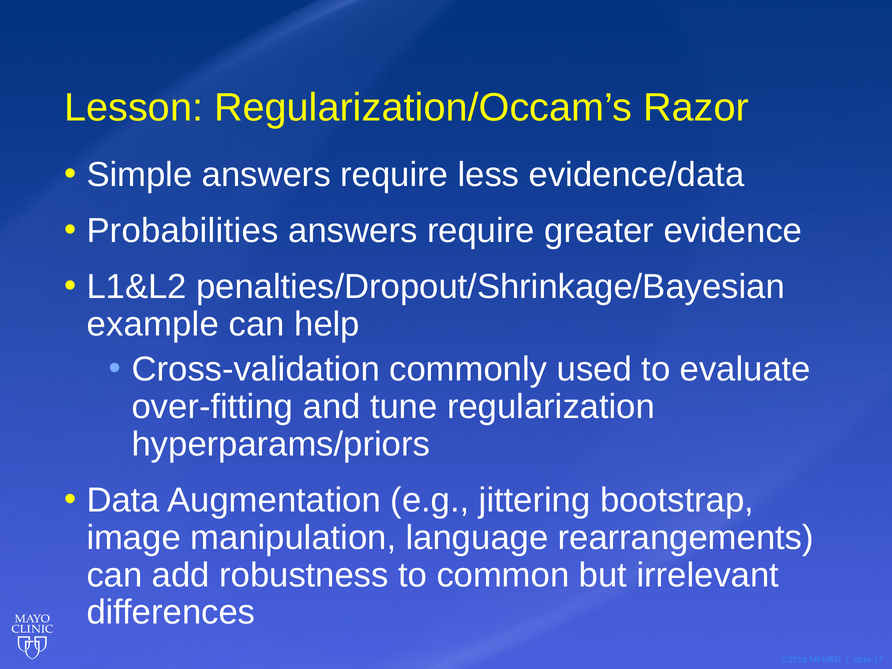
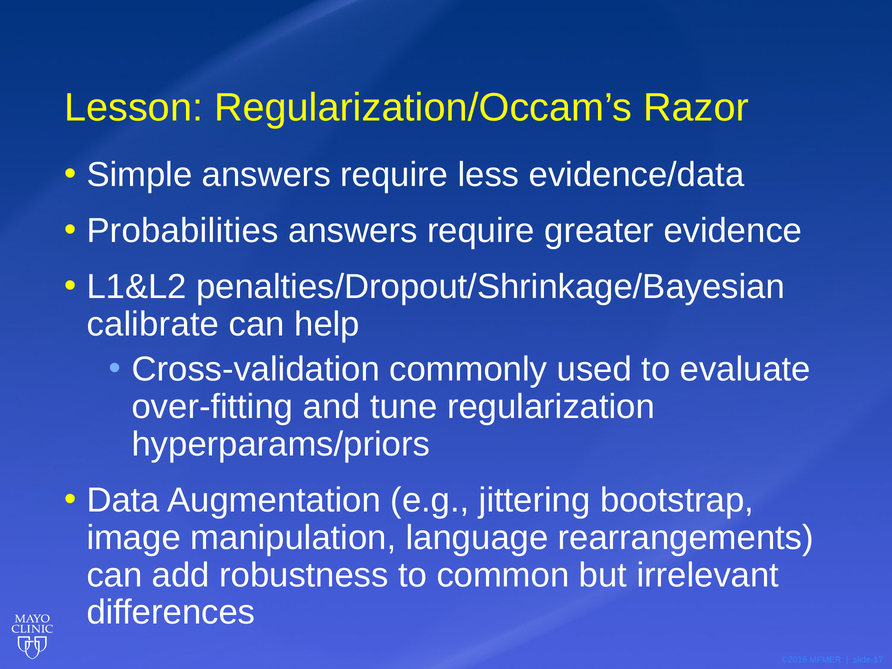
example: example -> calibrate
